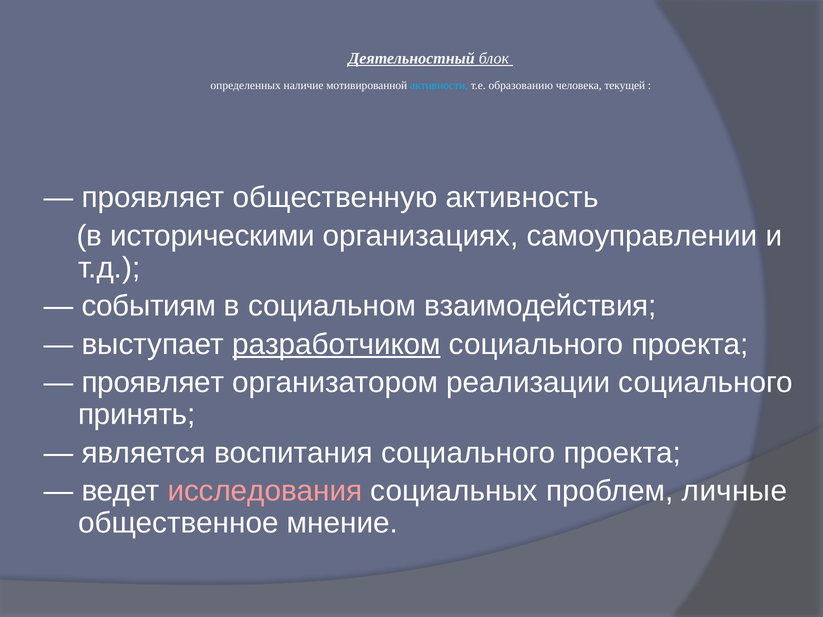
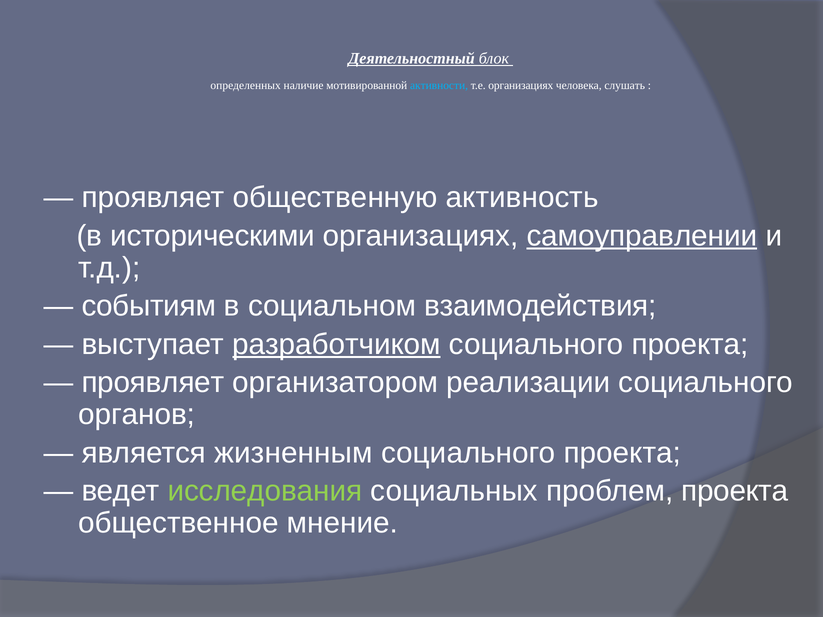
т.е образованию: образованию -> организациях
текущей: текущей -> слушать
самоуправлении underline: none -> present
принять: принять -> органов
воспитания: воспитания -> жизненным
исследования colour: pink -> light green
проблем личные: личные -> проекта
